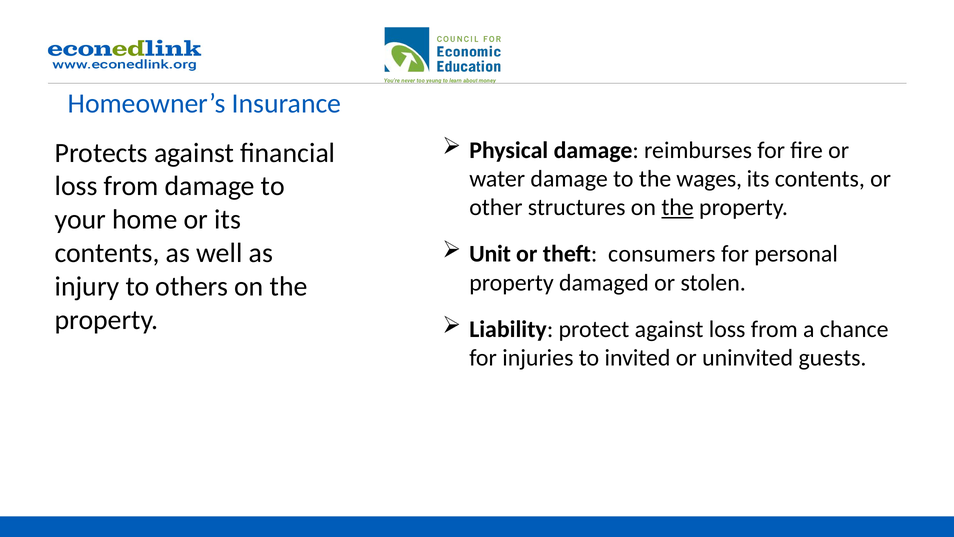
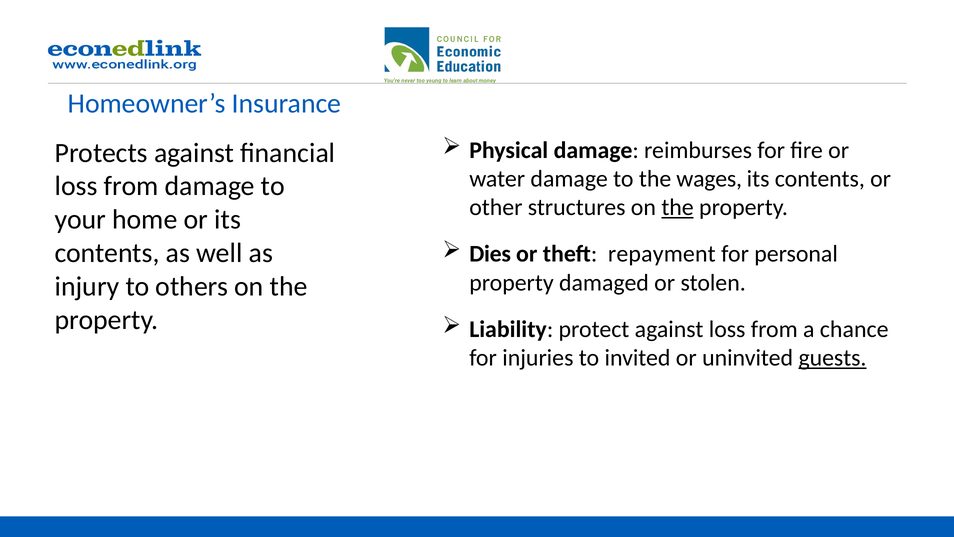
Unit: Unit -> Dies
consumers: consumers -> repayment
guests underline: none -> present
